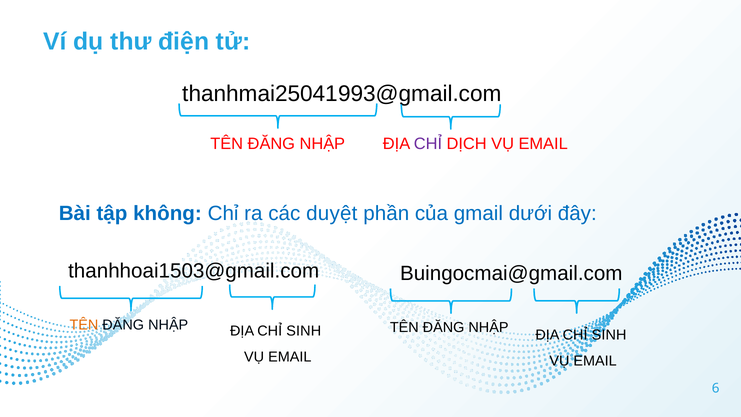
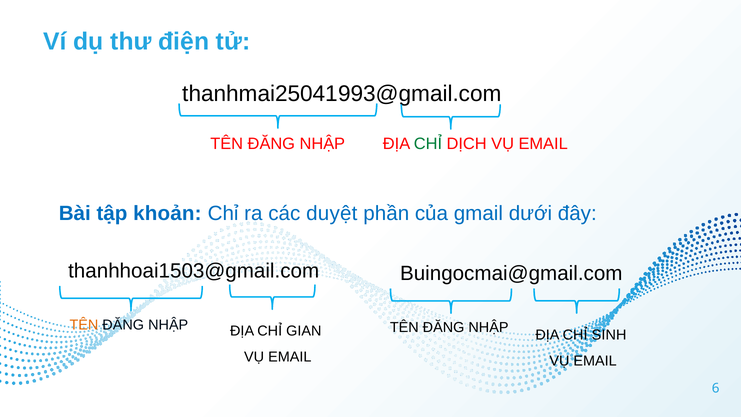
CHỈ at (428, 144) colour: purple -> green
không: không -> khoản
SINH at (304, 331): SINH -> GIAN
